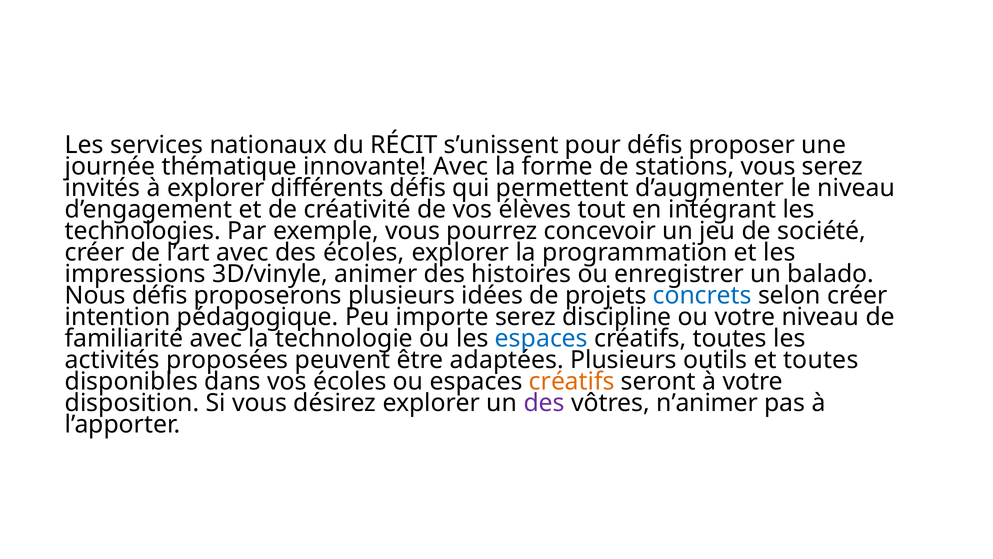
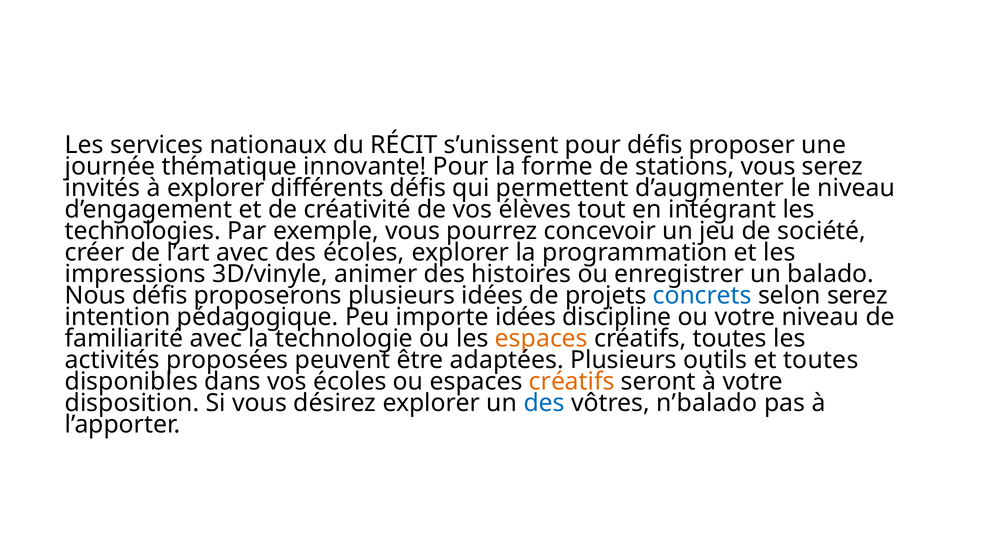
innovante Avec: Avec -> Pour
selon créer: créer -> serez
importe serez: serez -> idées
espaces at (541, 338) colour: blue -> orange
des at (544, 403) colour: purple -> blue
n’animer: n’animer -> n’balado
